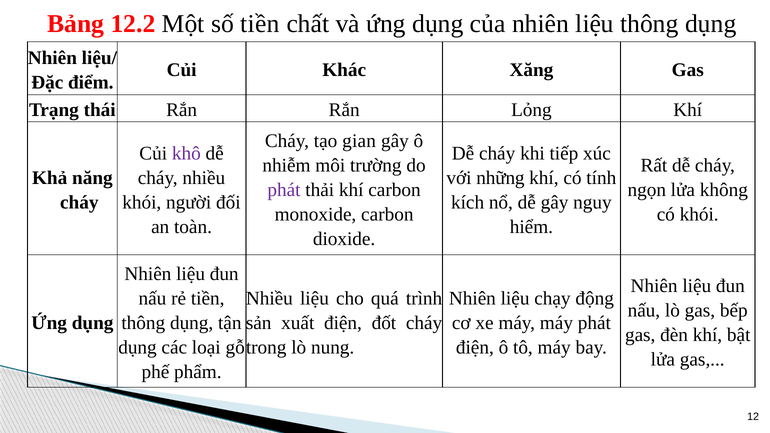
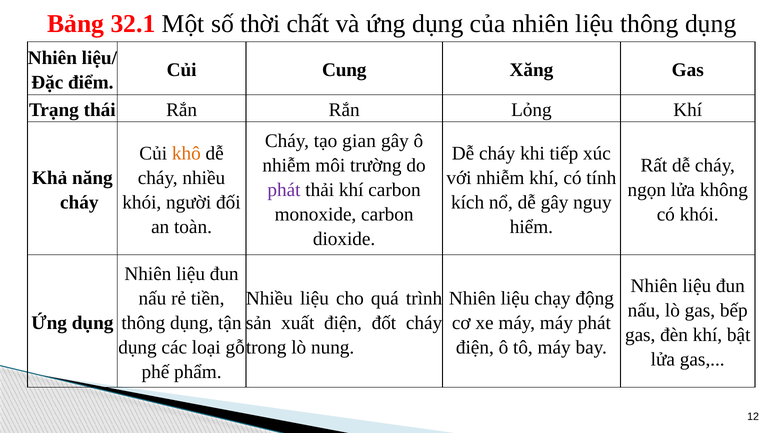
12.2: 12.2 -> 32.1
số tiền: tiền -> thời
Khác: Khác -> Cung
khô colour: purple -> orange
với những: những -> nhiễm
